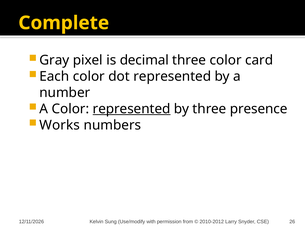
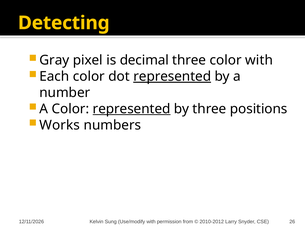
Complete: Complete -> Detecting
color card: card -> with
represented at (172, 77) underline: none -> present
presence: presence -> positions
